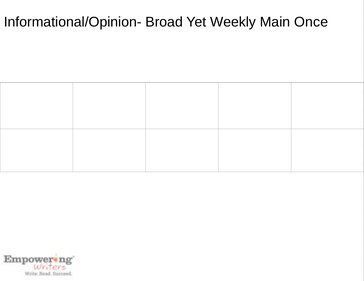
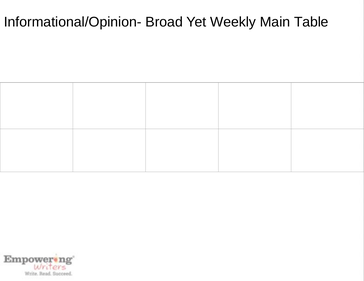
Once: Once -> Table
